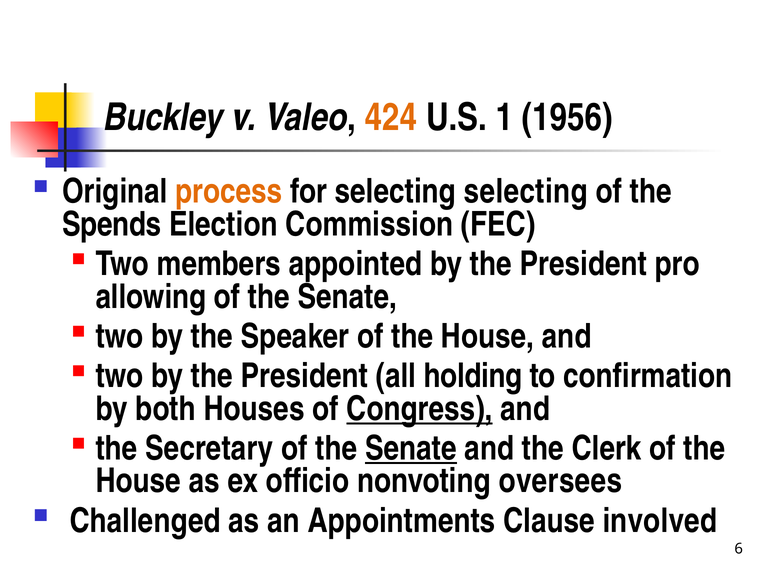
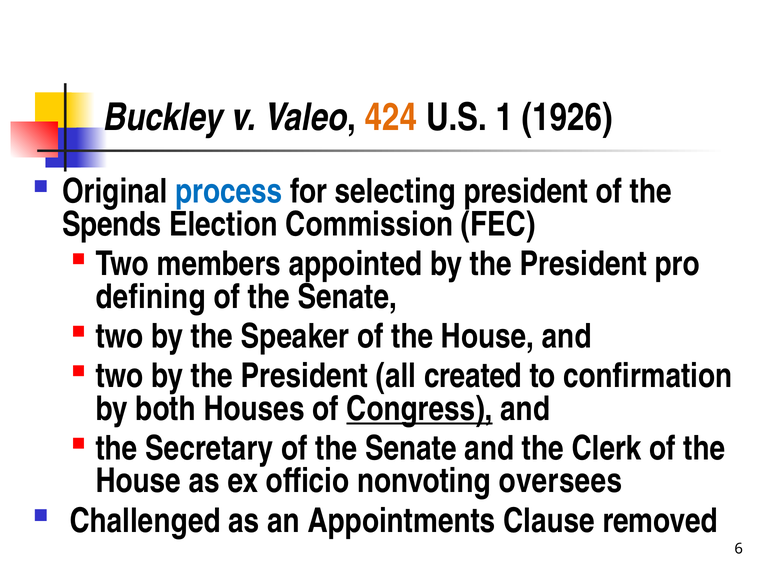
1956: 1956 -> 1926
process colour: orange -> blue
selecting selecting: selecting -> president
allowing: allowing -> defining
holding: holding -> created
Senate at (411, 448) underline: present -> none
involved: involved -> removed
